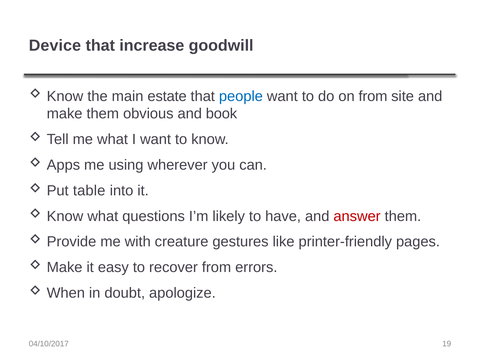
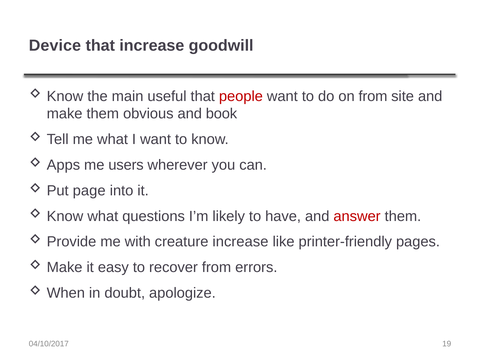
estate: estate -> useful
people colour: blue -> red
using: using -> users
table: table -> page
creature gestures: gestures -> increase
